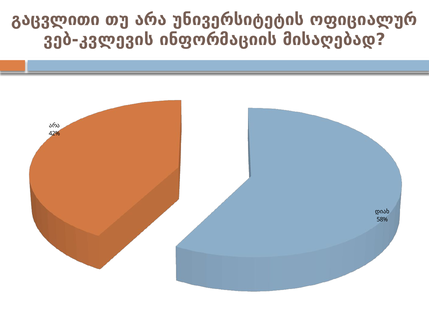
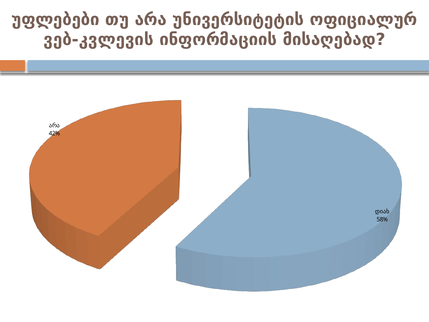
გაცვლითი: გაცვლითი -> უფლებები
